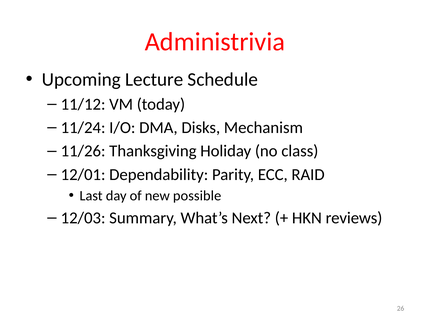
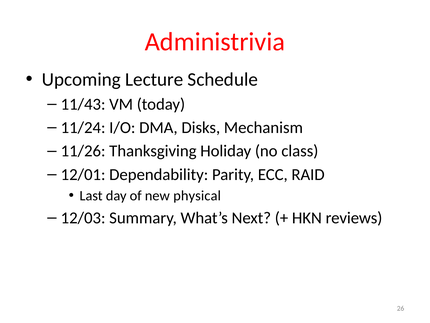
11/12: 11/12 -> 11/43
possible: possible -> physical
